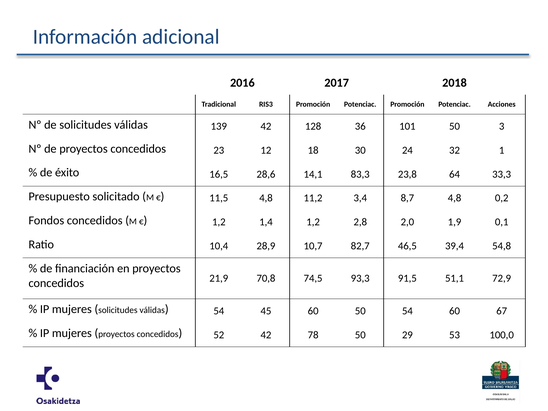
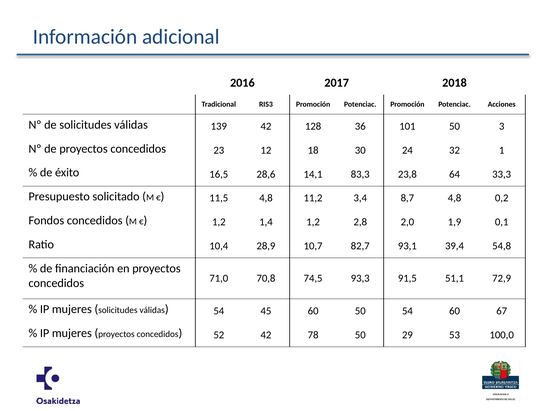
46,5: 46,5 -> 93,1
21,9: 21,9 -> 71,0
